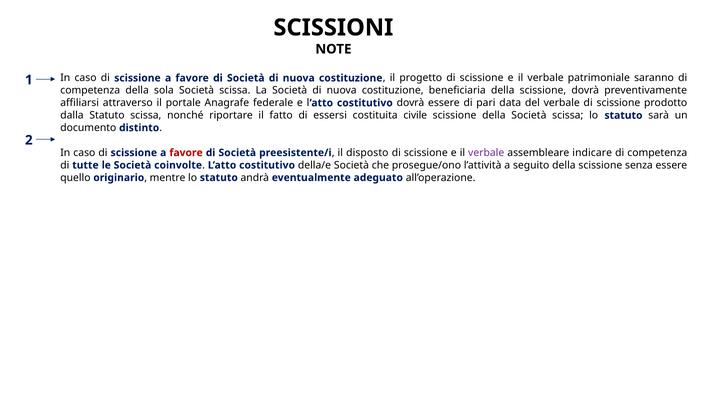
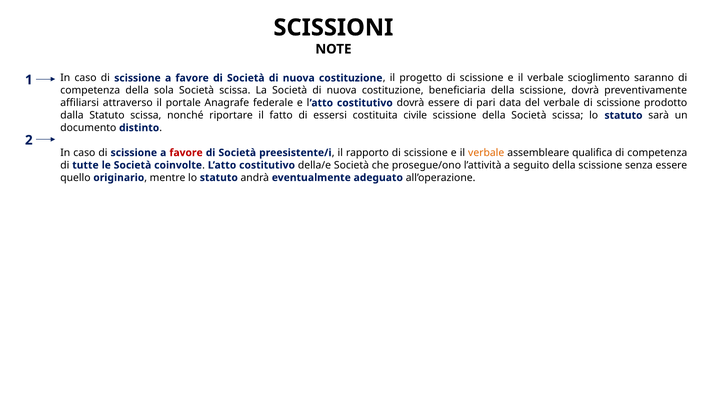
patrimoniale: patrimoniale -> scioglimento
disposto: disposto -> rapporto
verbale at (486, 152) colour: purple -> orange
indicare: indicare -> qualifica
